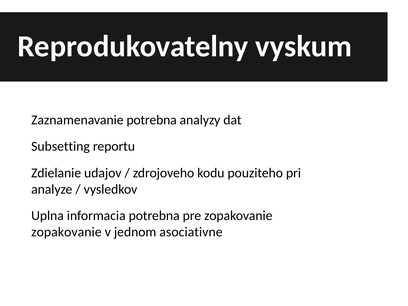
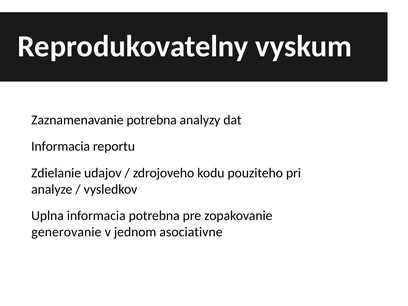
Subsetting at (61, 146): Subsetting -> Informacia
zopakovanie at (66, 232): zopakovanie -> generovanie
